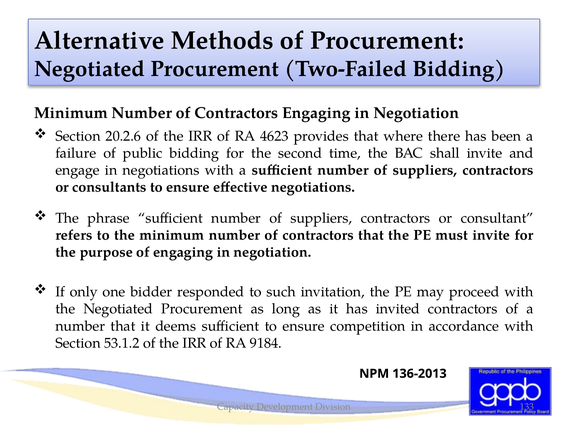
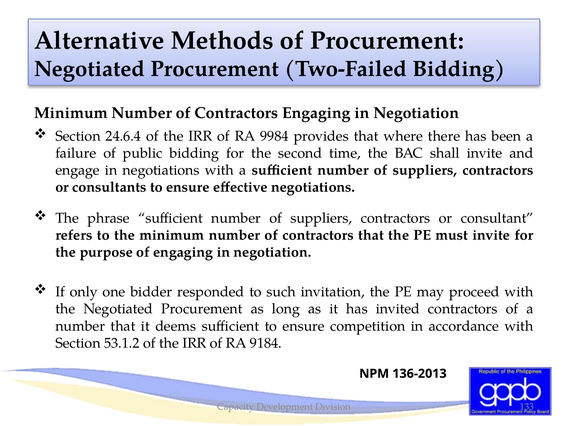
20.2.6: 20.2.6 -> 24.6.4
4623: 4623 -> 9984
